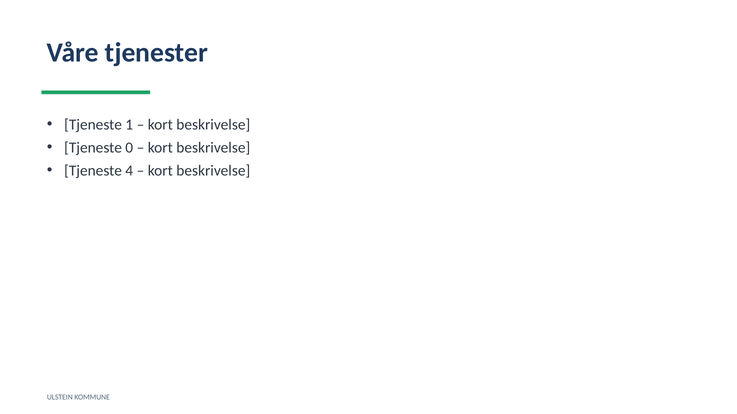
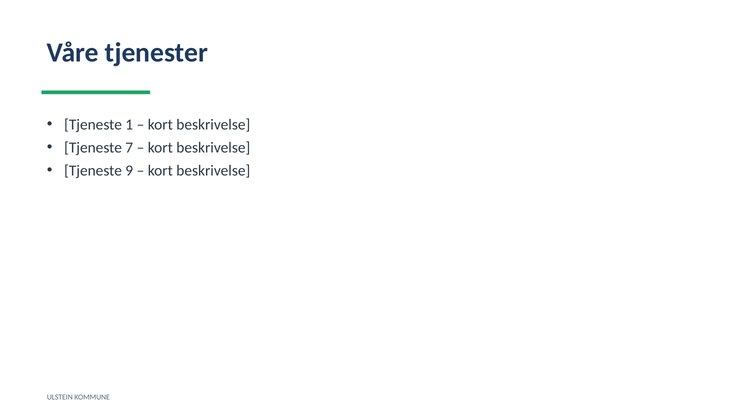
0: 0 -> 7
4: 4 -> 9
